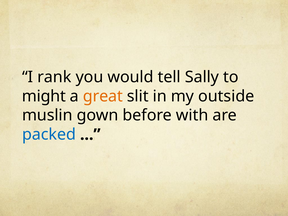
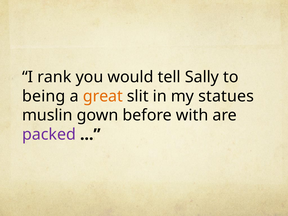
might: might -> being
outside: outside -> statues
packed colour: blue -> purple
